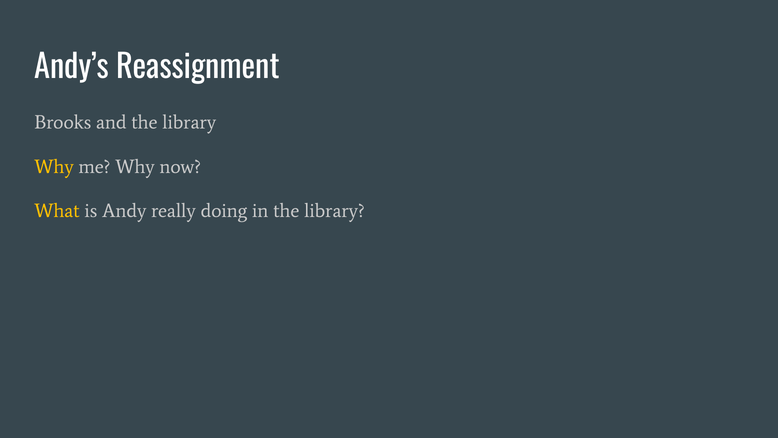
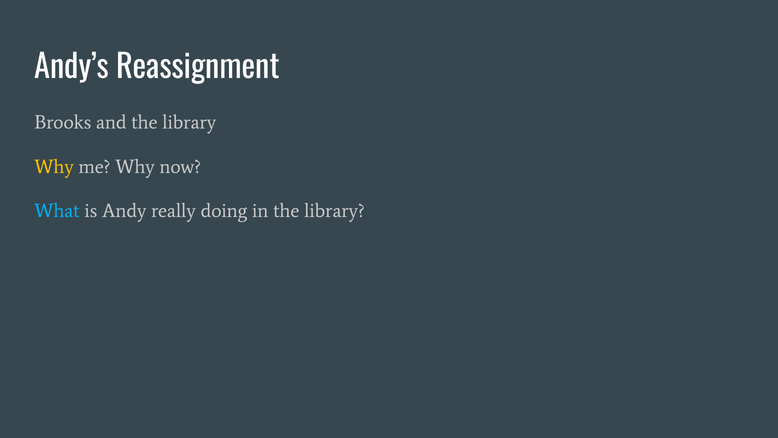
What colour: yellow -> light blue
